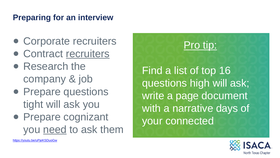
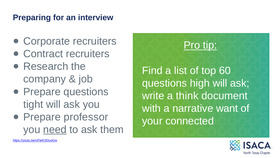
recruiters at (88, 54) underline: present -> none
16: 16 -> 60
page: page -> think
days: days -> want
cognizant: cognizant -> professor
